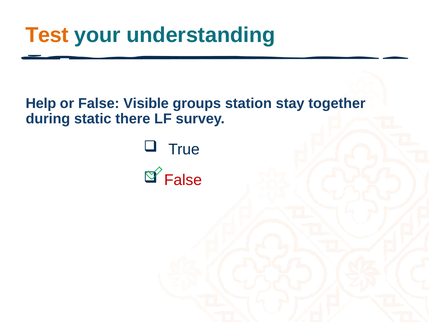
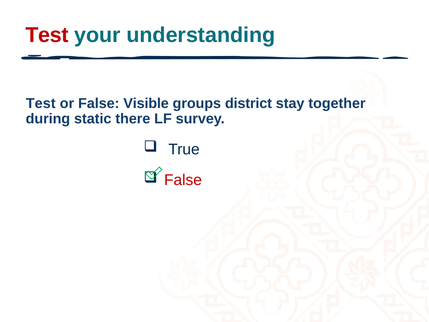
Test at (47, 35) colour: orange -> red
Help at (41, 103): Help -> Test
station: station -> district
